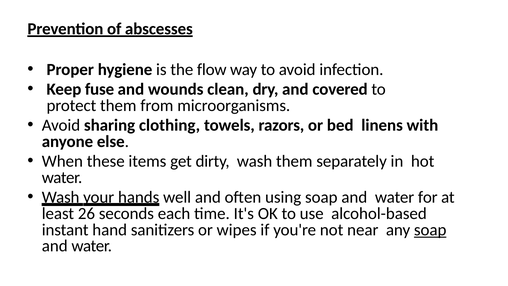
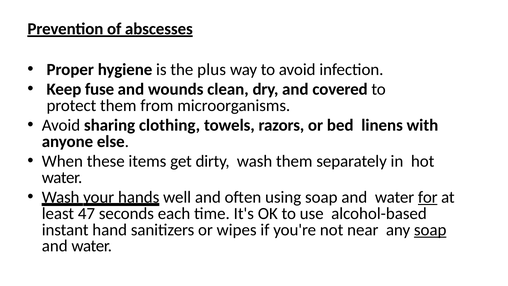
flow: flow -> plus
for underline: none -> present
26: 26 -> 47
